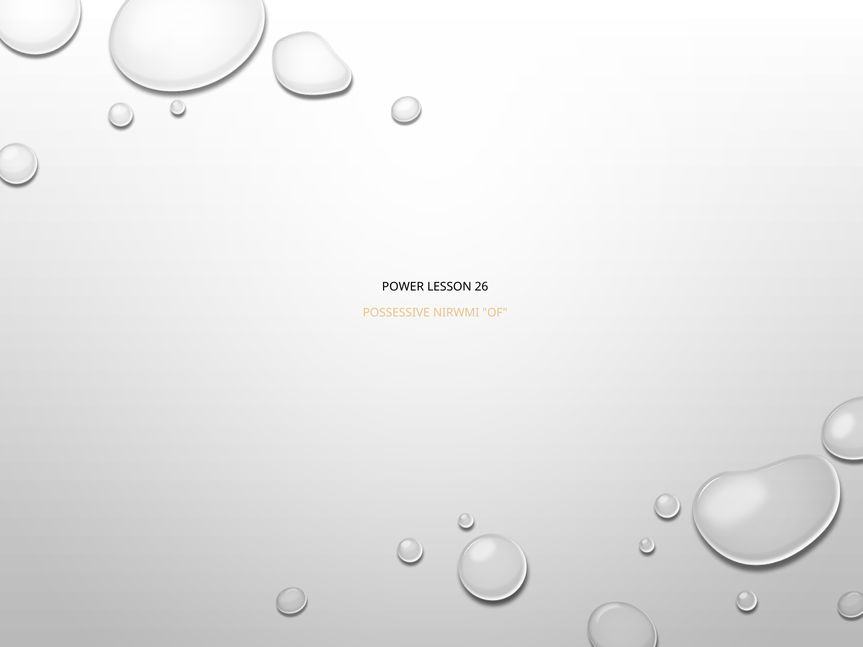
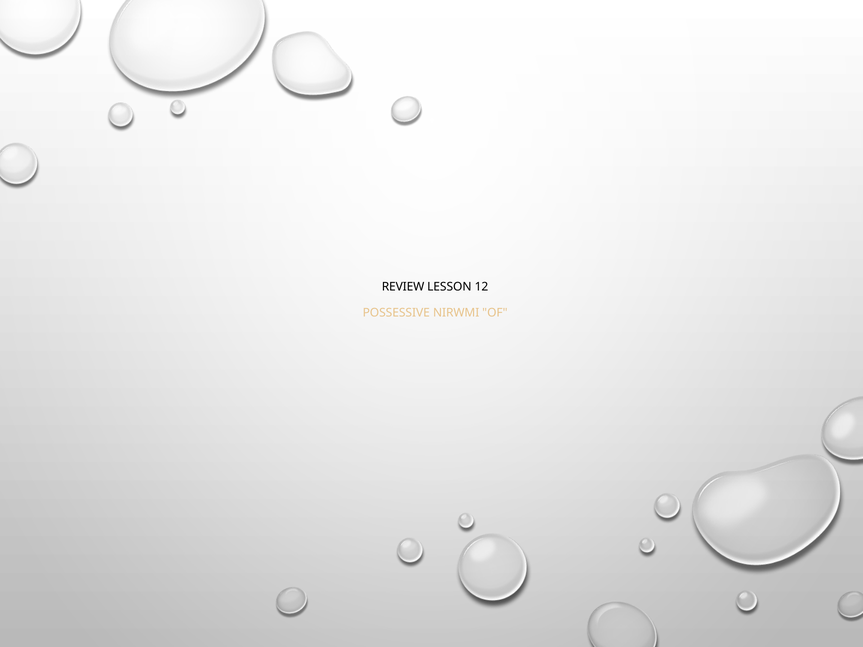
POWER: POWER -> REVIEW
26: 26 -> 12
